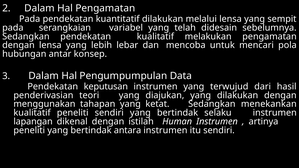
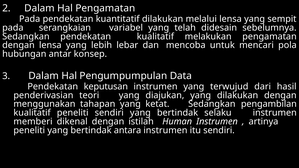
menekankan: menekankan -> pengambilan
lapangan: lapangan -> memberi
